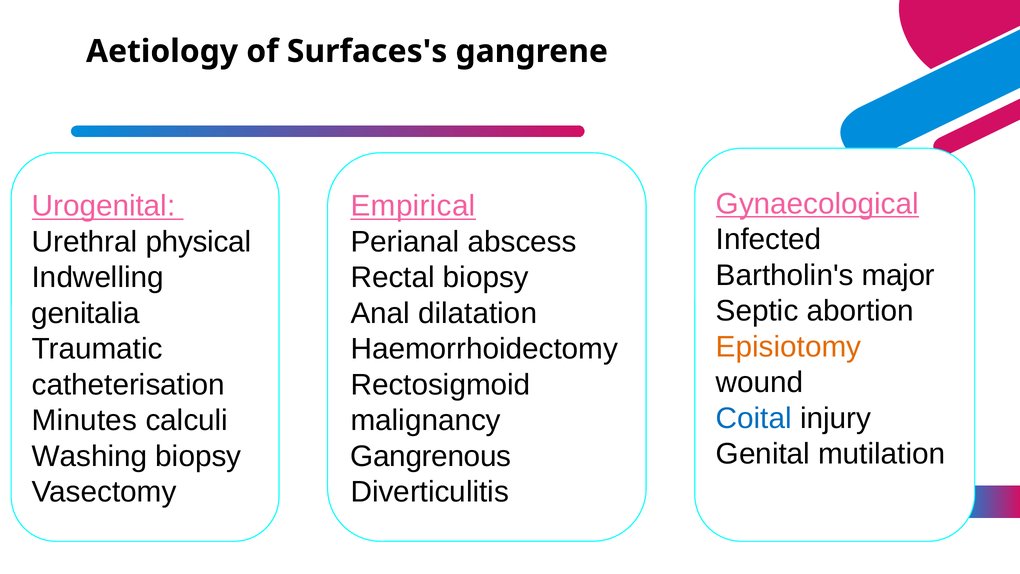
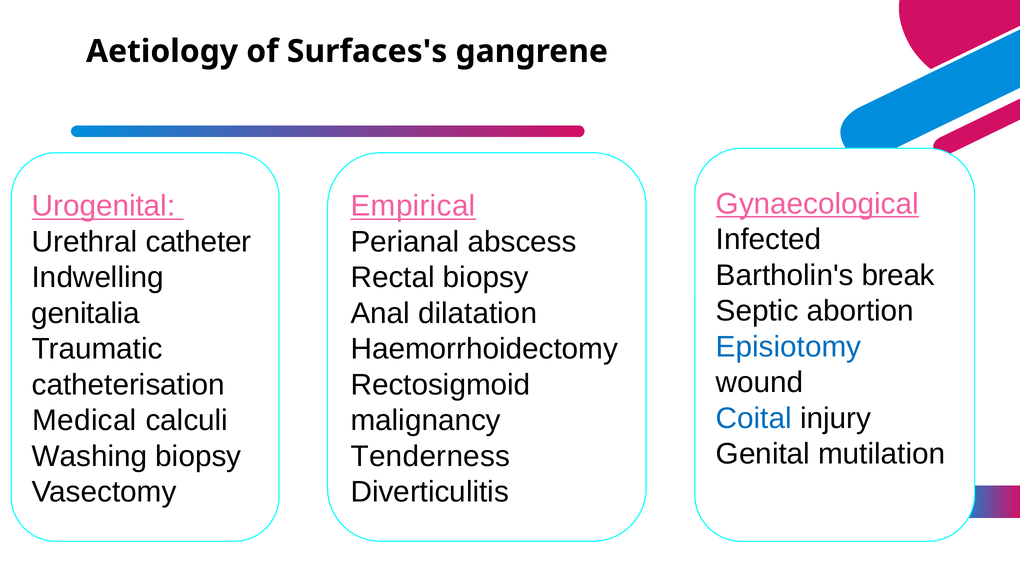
physical: physical -> catheter
major: major -> break
Episiotomy colour: orange -> blue
Minutes: Minutes -> Medical
Gangrenous: Gangrenous -> Tenderness
